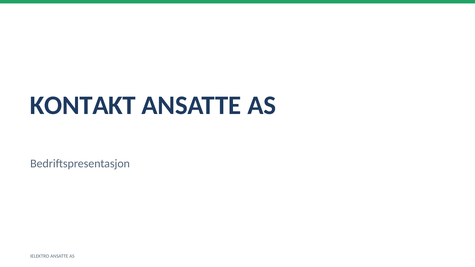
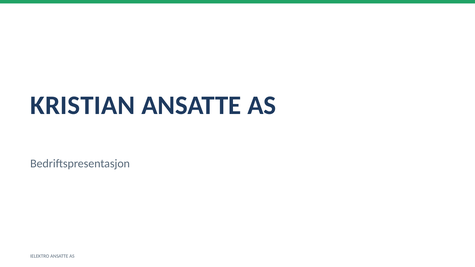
KONTAKT: KONTAKT -> KRISTIAN
